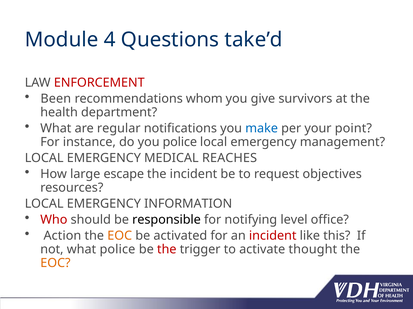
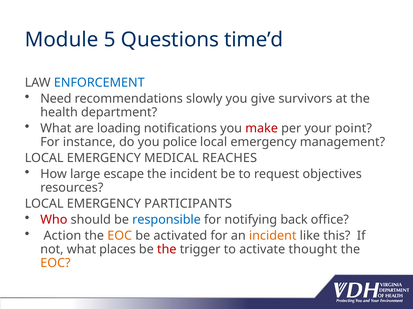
4: 4 -> 5
take’d: take’d -> time’d
ENFORCEMENT colour: red -> blue
Been: Been -> Need
whom: whom -> slowly
regular: regular -> loading
make colour: blue -> red
INFORMATION: INFORMATION -> PARTICIPANTS
responsible colour: black -> blue
level: level -> back
incident at (273, 236) colour: red -> orange
what police: police -> places
